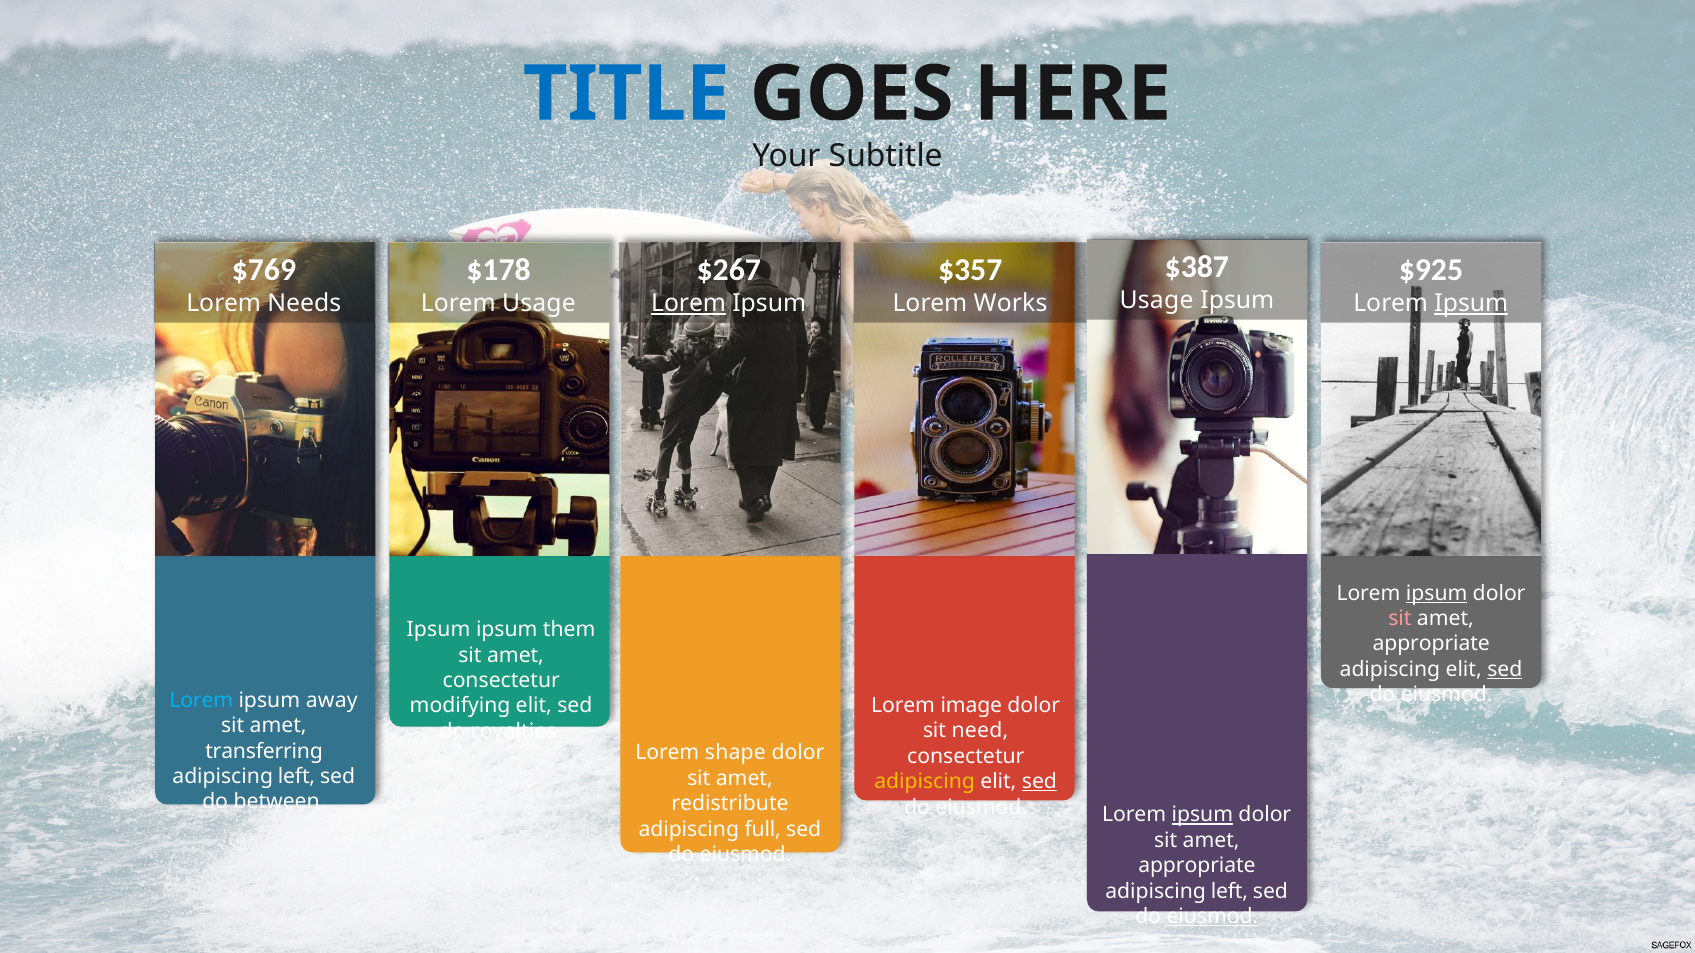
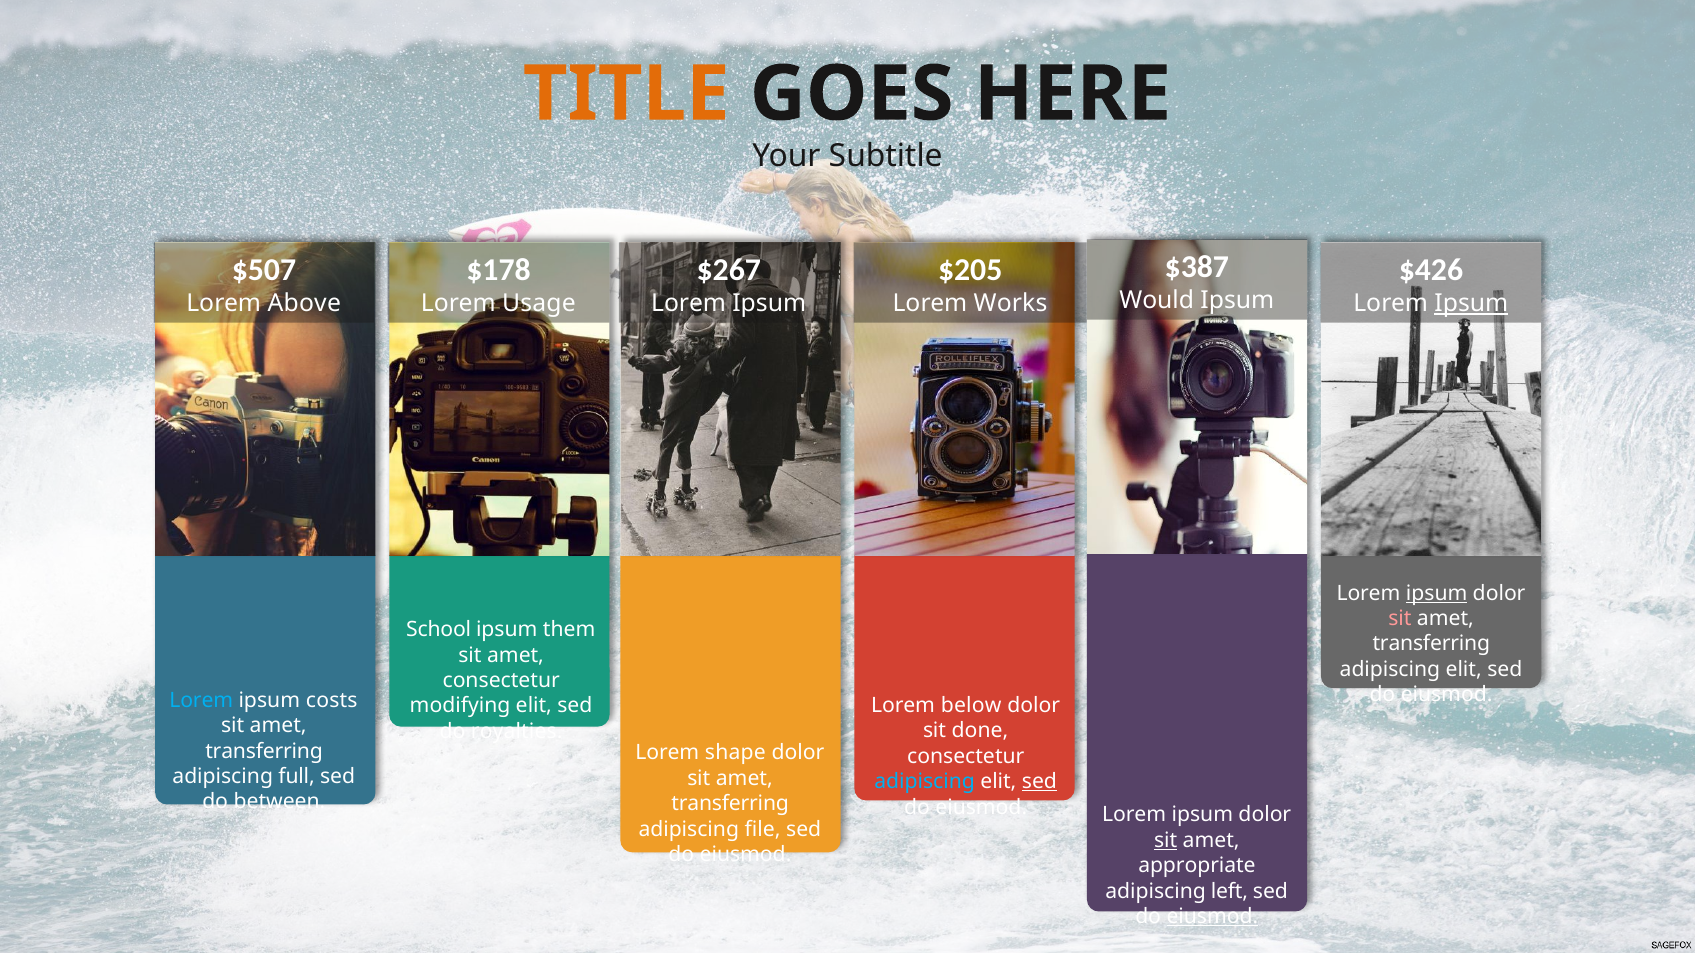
TITLE colour: blue -> orange
$769: $769 -> $507
$357: $357 -> $205
$925: $925 -> $426
Usage at (1157, 300): Usage -> Would
Needs: Needs -> Above
Lorem at (689, 303) underline: present -> none
Ipsum at (438, 630): Ipsum -> School
appropriate at (1431, 644): appropriate -> transferring
sed at (1505, 670) underline: present -> none
away: away -> costs
image: image -> below
need: need -> done
left at (297, 777): left -> full
adipiscing at (925, 782) colour: yellow -> light blue
redistribute at (730, 804): redistribute -> transferring
ipsum at (1202, 815) underline: present -> none
full: full -> file
sit at (1166, 841) underline: none -> present
